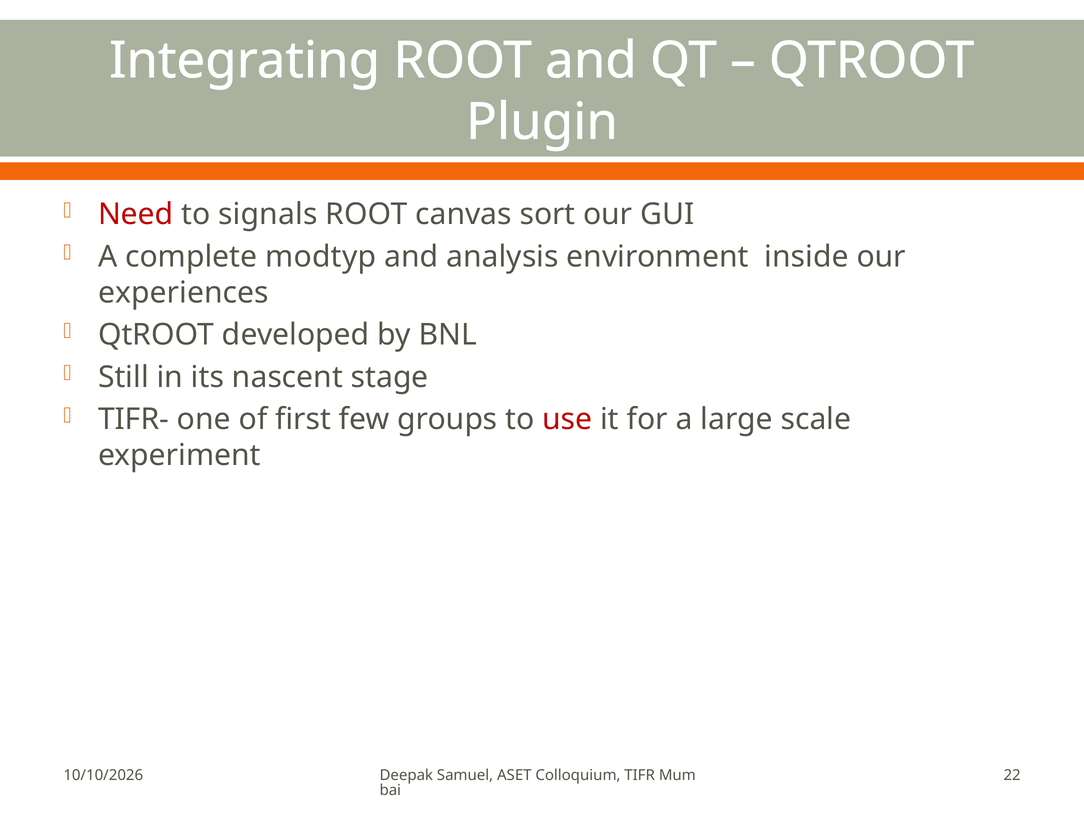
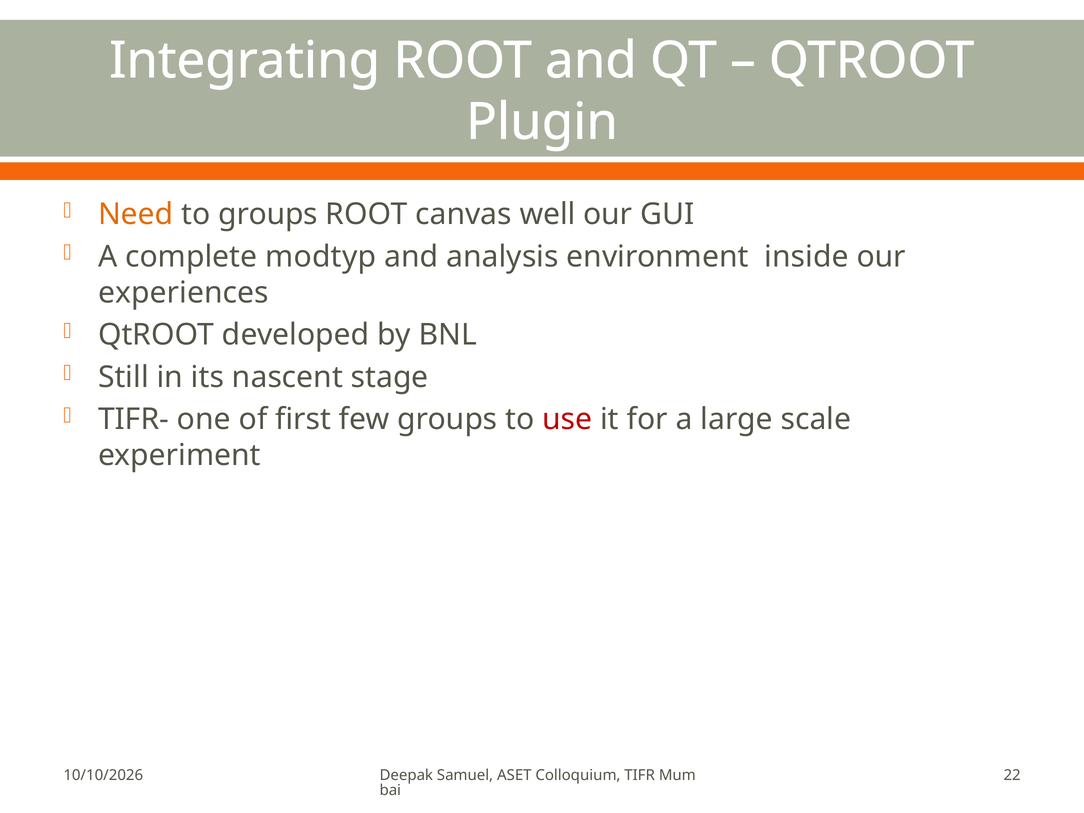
Need colour: red -> orange
to signals: signals -> groups
sort: sort -> well
